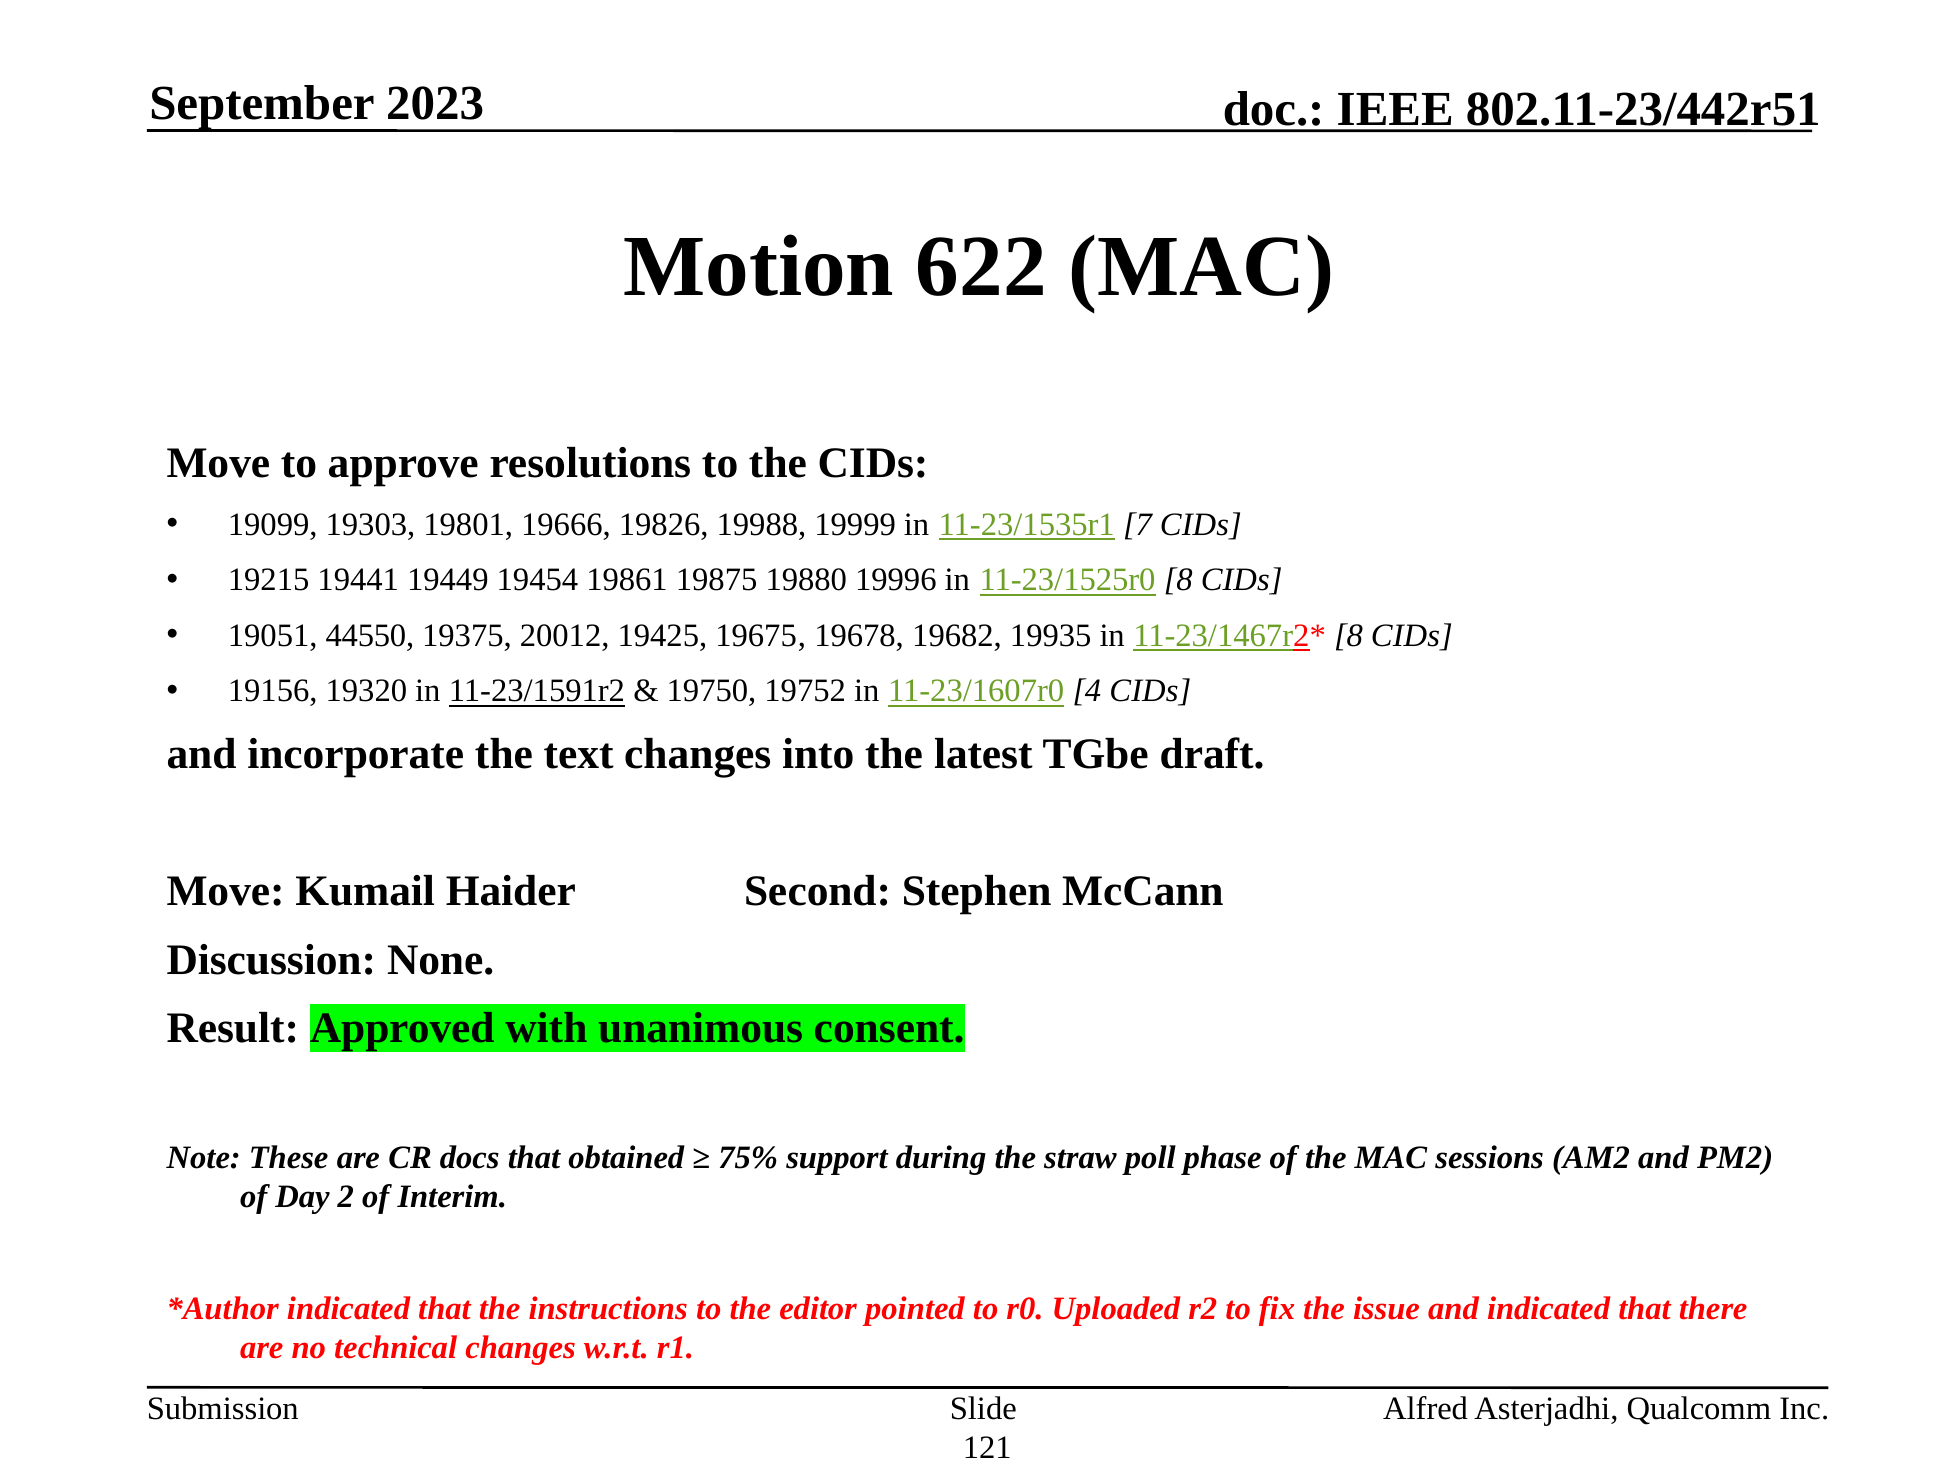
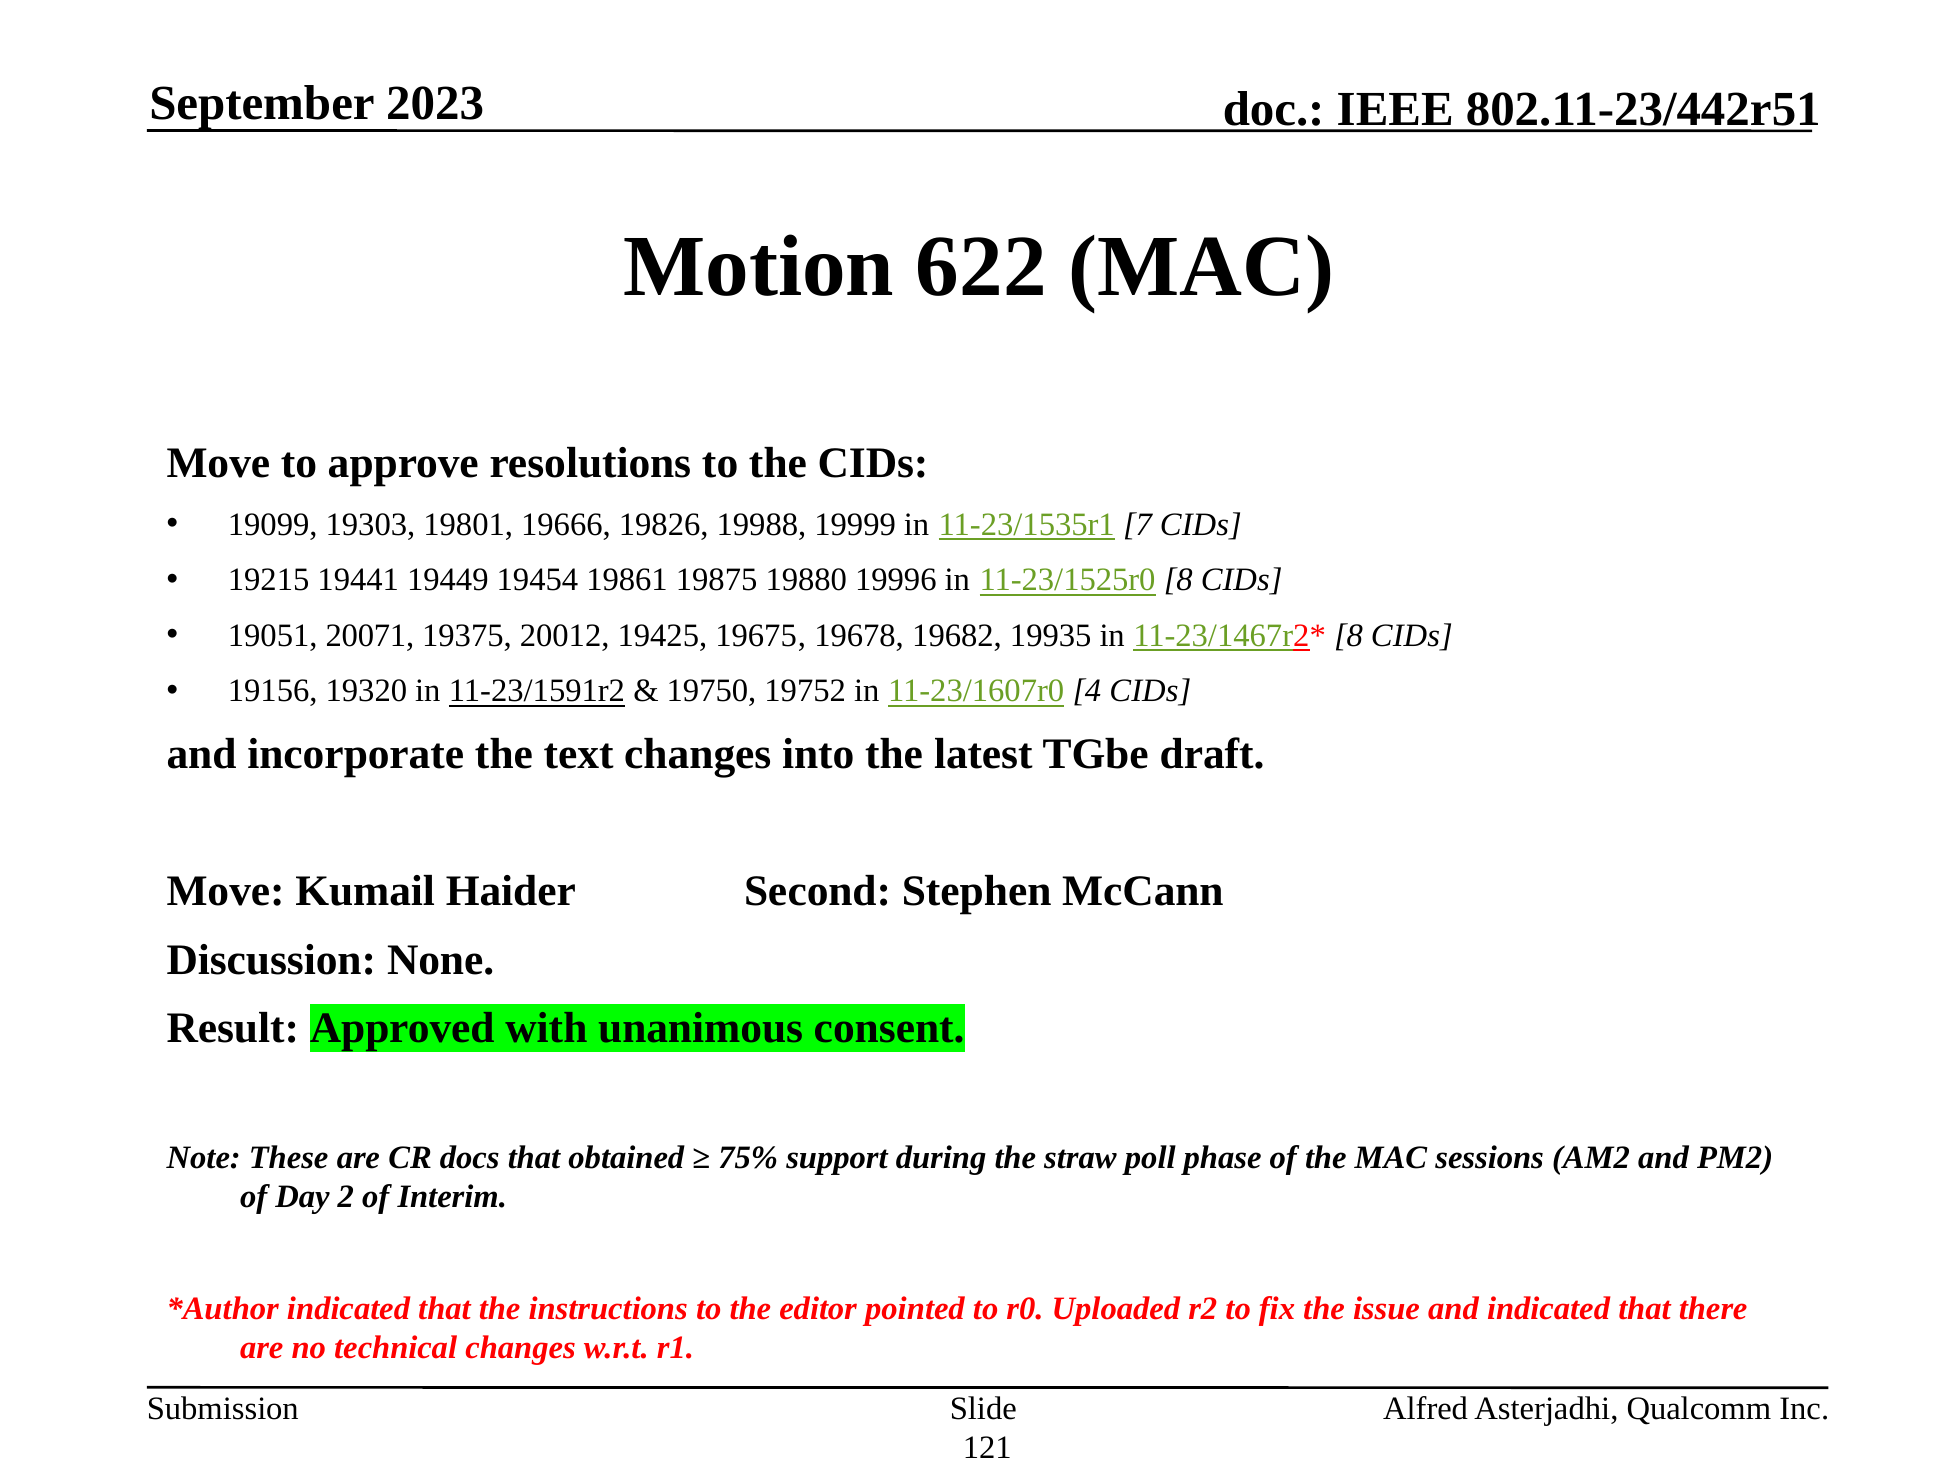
44550: 44550 -> 20071
